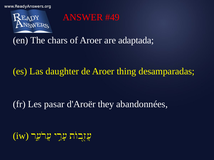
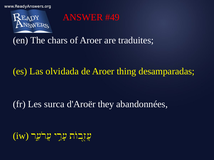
adaptada: adaptada -> traduites
daughter: daughter -> olvidada
pasar: pasar -> surca
